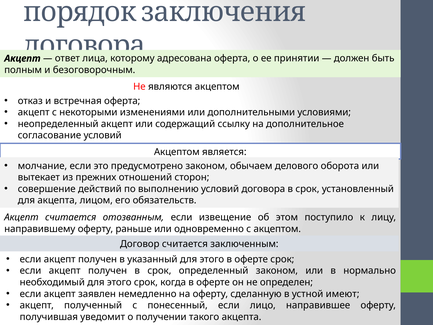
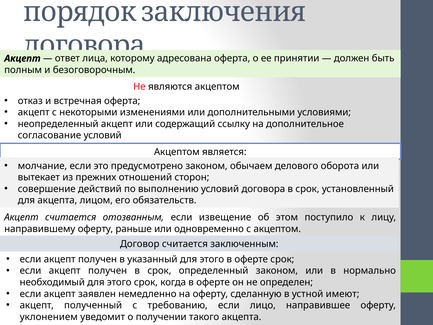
понесенный: понесенный -> требованию
получившая: получившая -> уклонением
